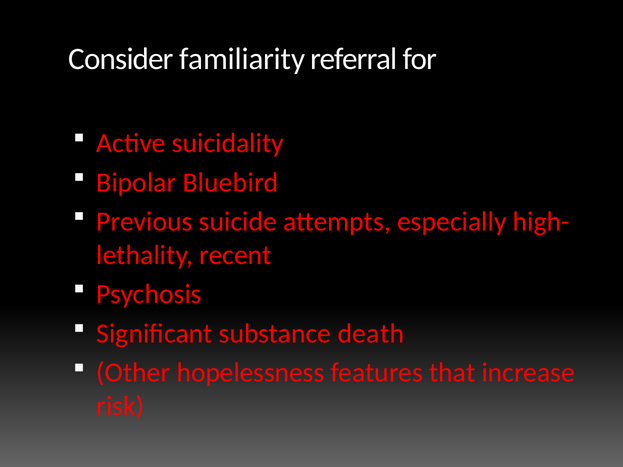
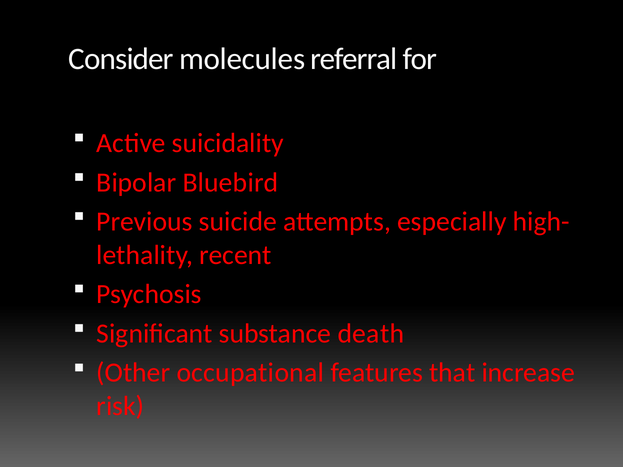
familiarity: familiarity -> molecules
hopelessness: hopelessness -> occupational
